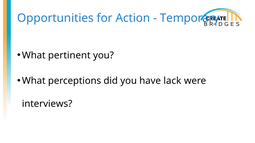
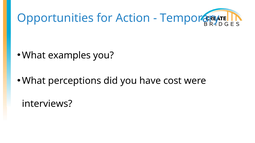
pertinent: pertinent -> examples
lack: lack -> cost
